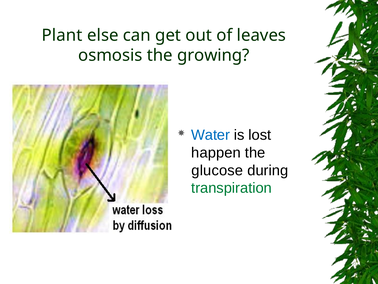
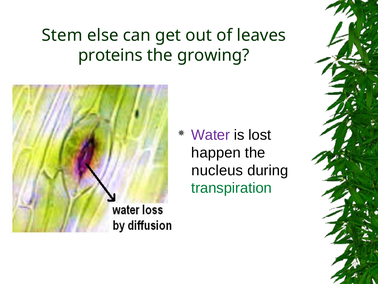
Plant: Plant -> Stem
osmosis: osmosis -> proteins
Water colour: blue -> purple
glucose: glucose -> nucleus
